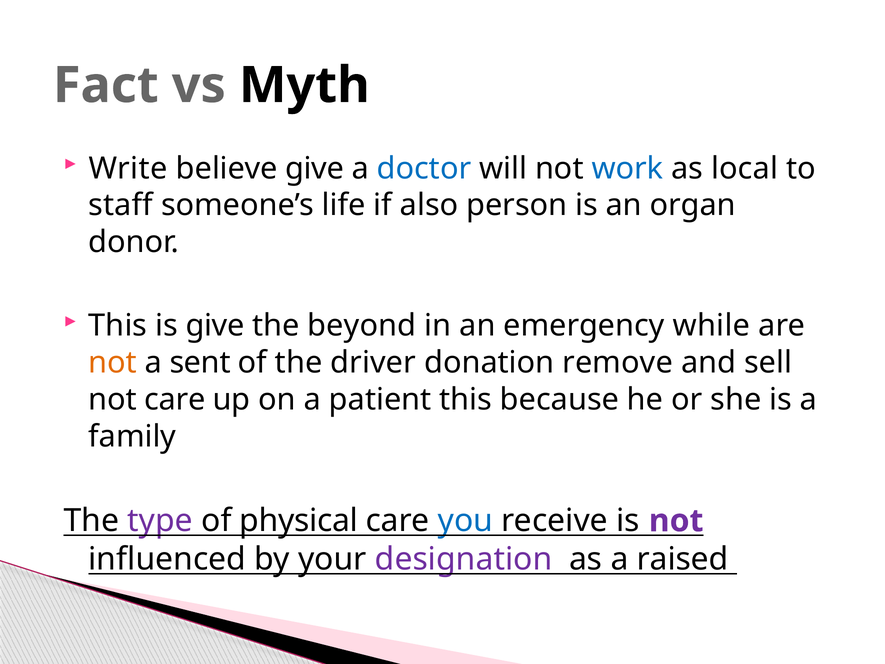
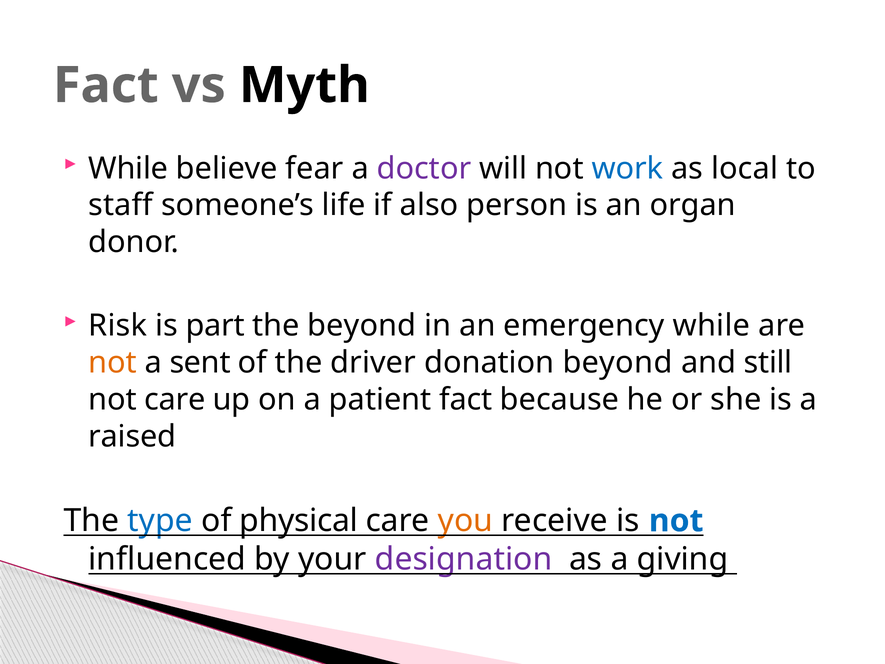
Write at (128, 168): Write -> While
believe give: give -> fear
doctor colour: blue -> purple
This at (118, 326): This -> Risk
is give: give -> part
donation remove: remove -> beyond
sell: sell -> still
patient this: this -> fact
family: family -> raised
type colour: purple -> blue
you colour: blue -> orange
not at (676, 521) colour: purple -> blue
raised: raised -> giving
